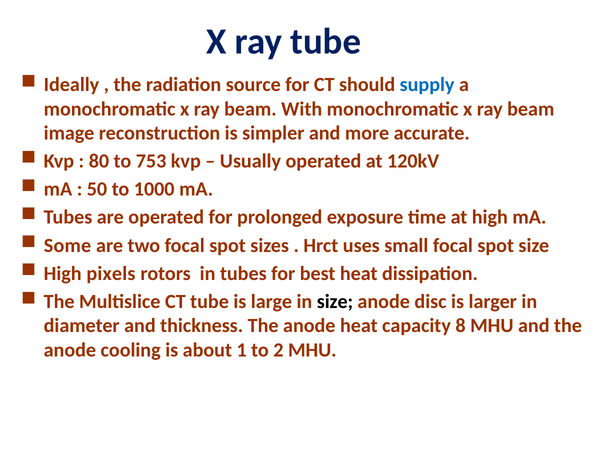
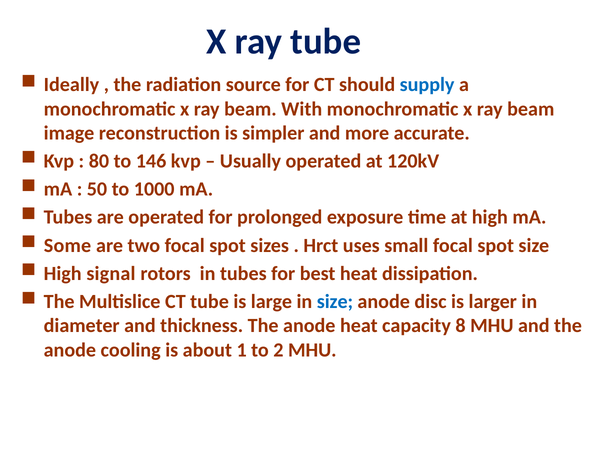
753: 753 -> 146
pixels: pixels -> signal
size at (335, 302) colour: black -> blue
